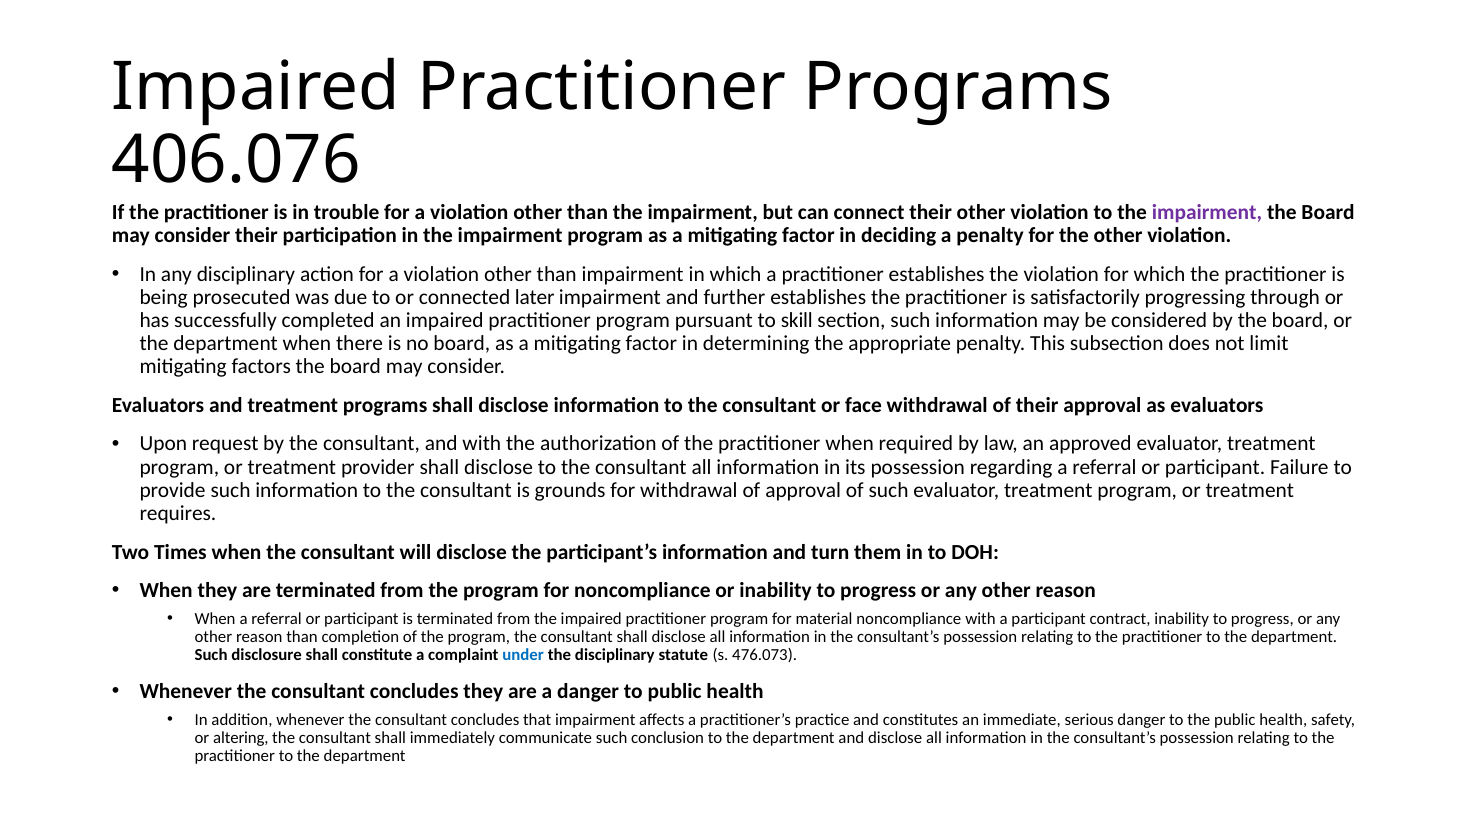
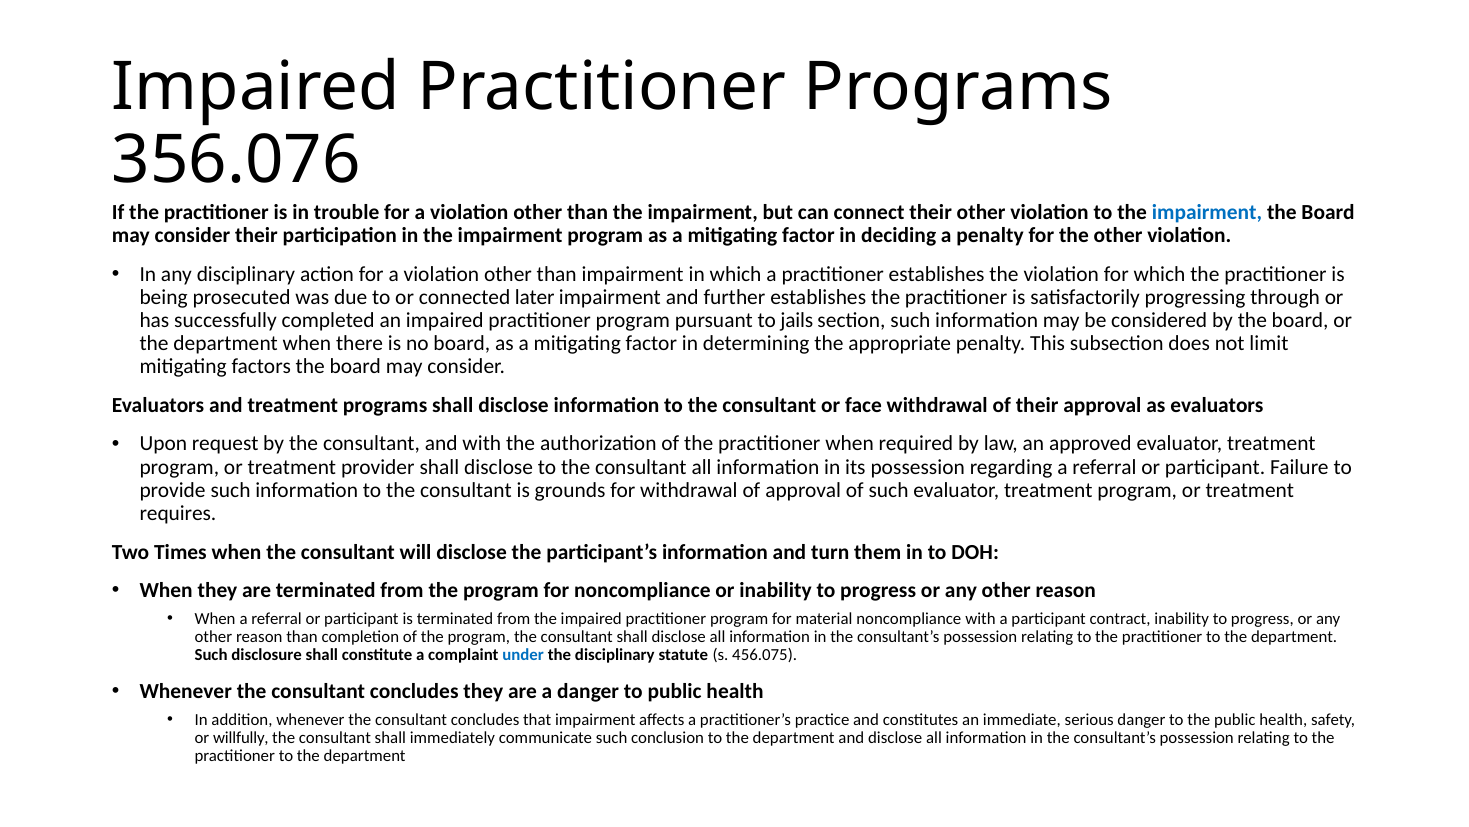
406.076: 406.076 -> 356.076
impairment at (1207, 212) colour: purple -> blue
skill: skill -> jails
476.073: 476.073 -> 456.075
altering: altering -> willfully
